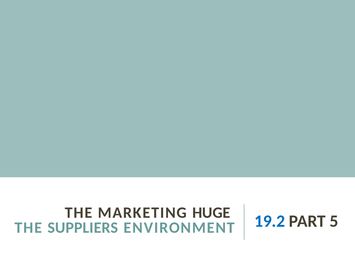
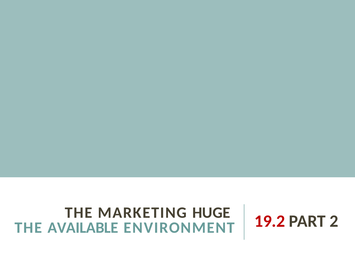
SUPPLIERS: SUPPLIERS -> AVAILABLE
19.2 colour: blue -> red
5: 5 -> 2
